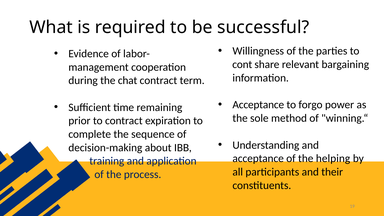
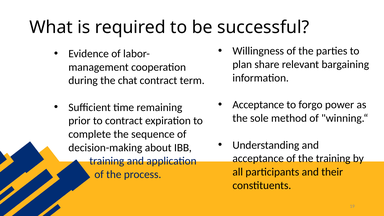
cont: cont -> plan
the helping: helping -> training
